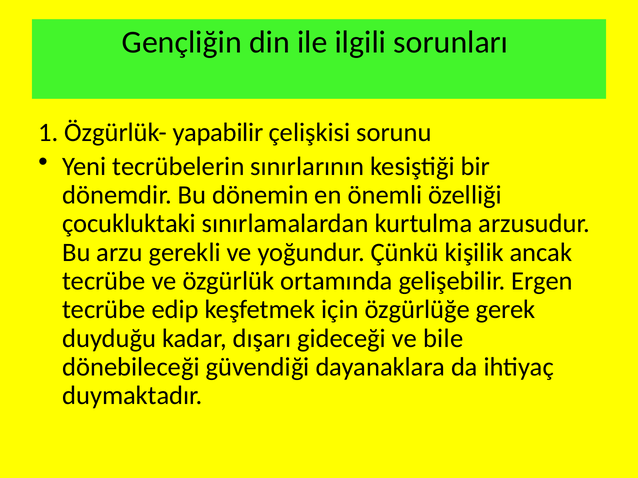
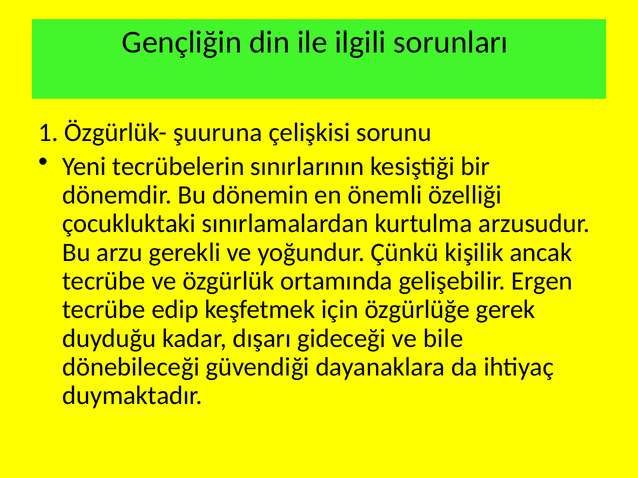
yapabilir: yapabilir -> şuuruna
